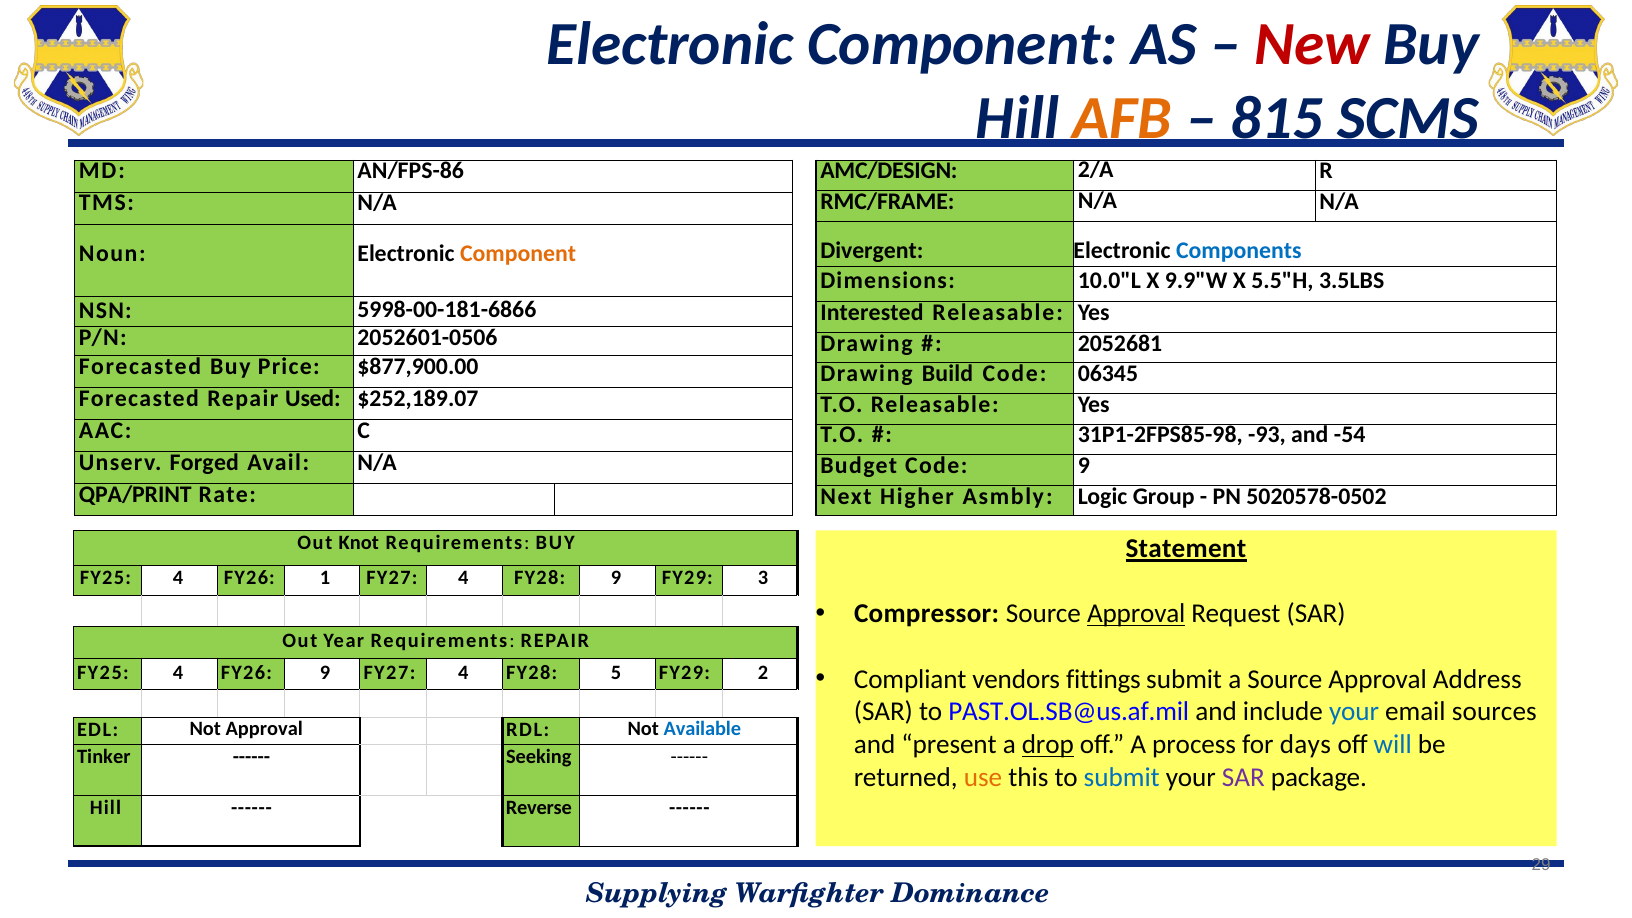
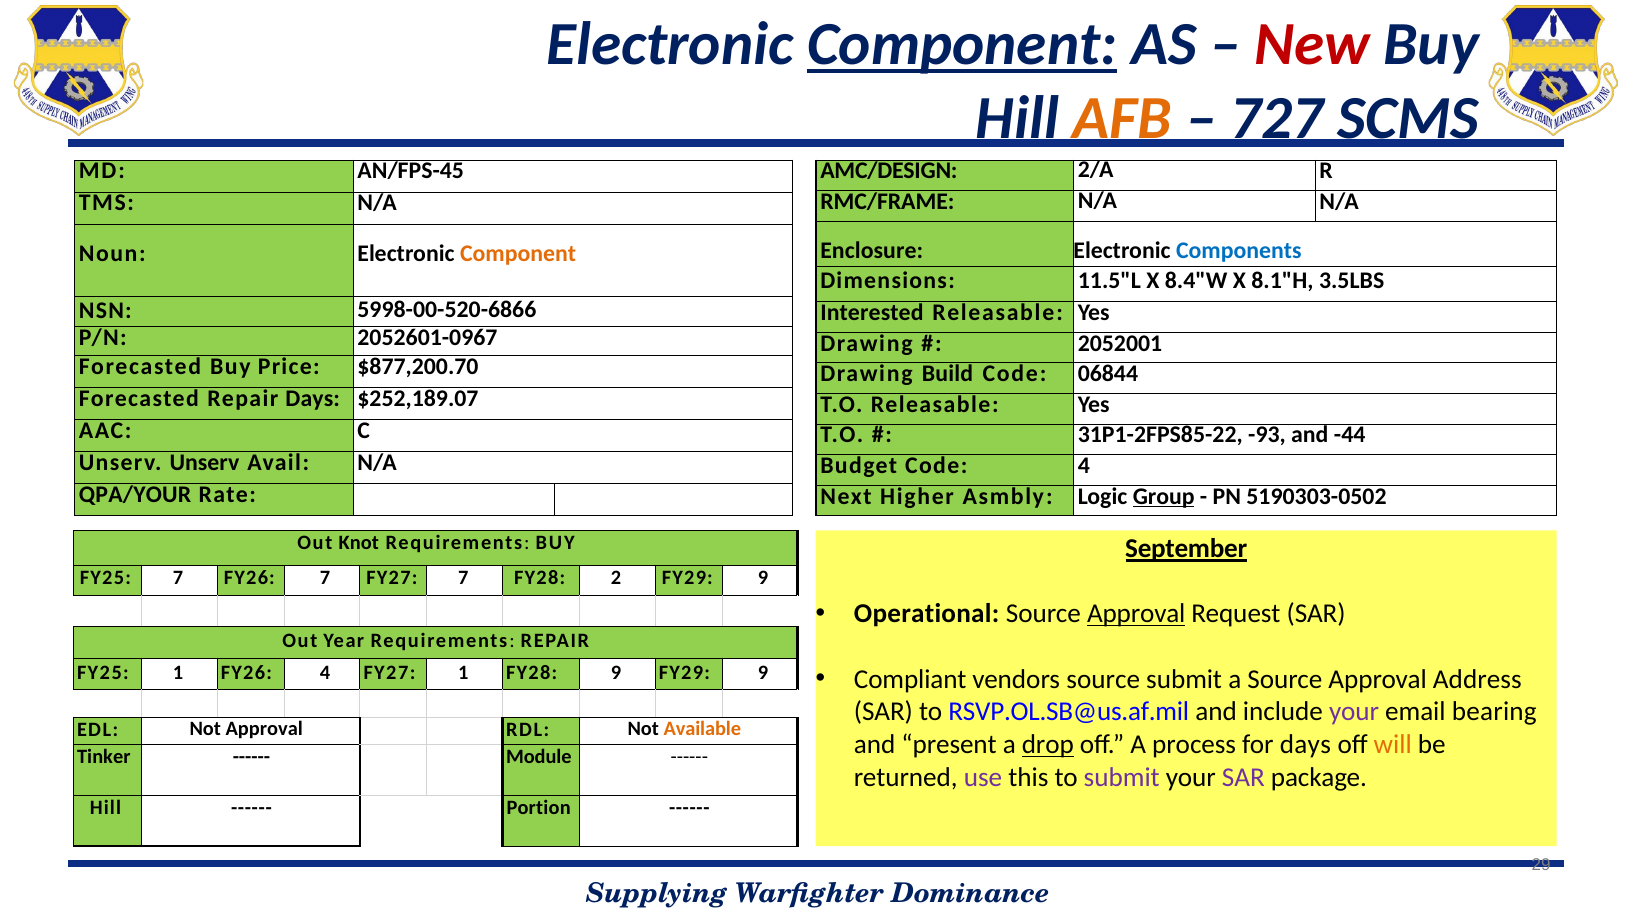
Component at (962, 45) underline: none -> present
815: 815 -> 727
AN/FPS-86: AN/FPS-86 -> AN/FPS-45
Divergent: Divergent -> Enclosure
10.0"L: 10.0"L -> 11.5"L
9.9"W: 9.9"W -> 8.4"W
5.5"H: 5.5"H -> 8.1"H
5998-00-181-6866: 5998-00-181-6866 -> 5998-00-520-6866
2052601-0506: 2052601-0506 -> 2052601-0967
2052681: 2052681 -> 2052001
$877,900.00: $877,900.00 -> $877,200.70
06345: 06345 -> 06844
Repair Used: Used -> Days
31P1-2FPS85-98: 31P1-2FPS85-98 -> 31P1-2FPS85-22
-54: -54 -> -44
Unserv Forged: Forged -> Unserv
Code 9: 9 -> 4
QPA/PRINT: QPA/PRINT -> QPA/YOUR
Group underline: none -> present
5020578-0502: 5020578-0502 -> 5190303-0502
Statement: Statement -> September
4 at (178, 578): 4 -> 7
FY26 1: 1 -> 7
4 at (463, 578): 4 -> 7
FY28 9: 9 -> 2
3 at (763, 578): 3 -> 9
Compressor: Compressor -> Operational
4 at (178, 673): 4 -> 1
FY26 9: 9 -> 4
4 at (463, 673): 4 -> 1
FY28 5: 5 -> 9
2 at (763, 673): 2 -> 9
vendors fittings: fittings -> source
PAST.OL.SB@us.af.mil: PAST.OL.SB@us.af.mil -> RSVP.OL.SB@us.af.mil
your at (1354, 712) colour: blue -> purple
sources: sources -> bearing
Available colour: blue -> orange
will colour: blue -> orange
Seeking: Seeking -> Module
use colour: orange -> purple
submit at (1122, 778) colour: blue -> purple
Reverse: Reverse -> Portion
